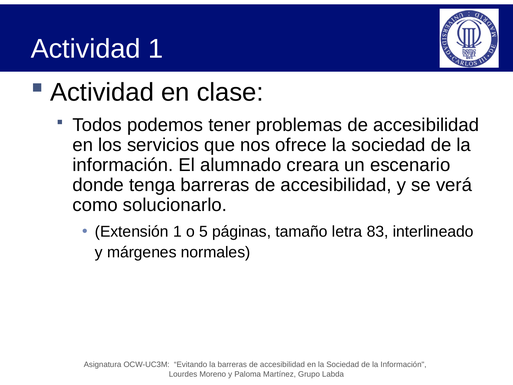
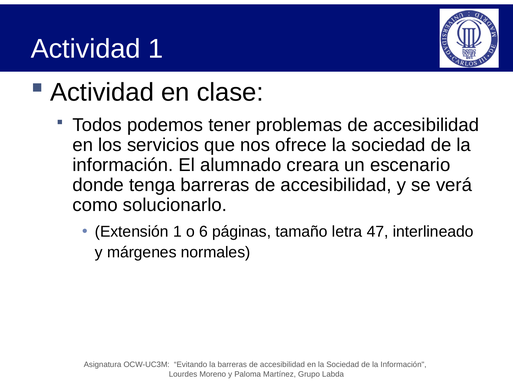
5: 5 -> 6
83: 83 -> 47
